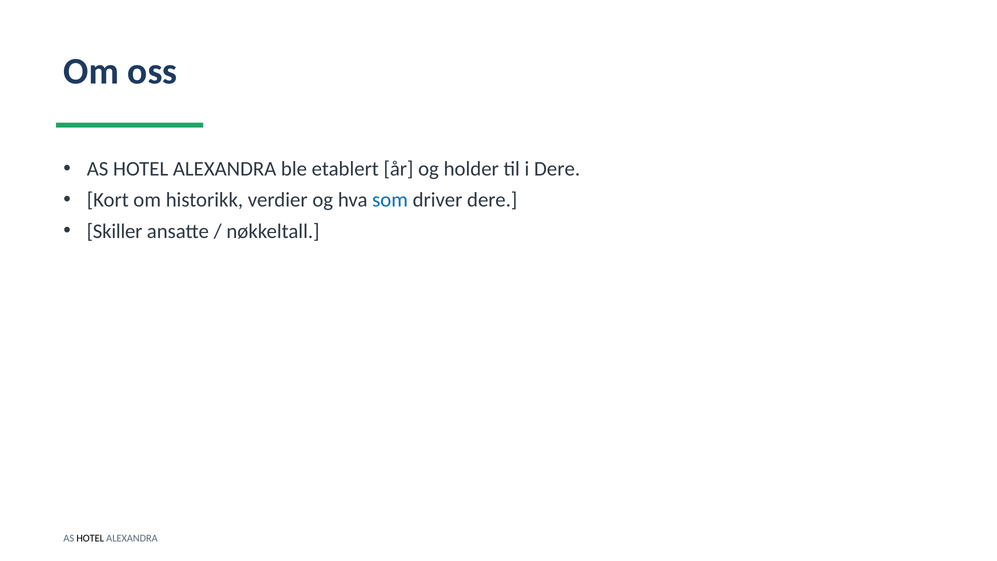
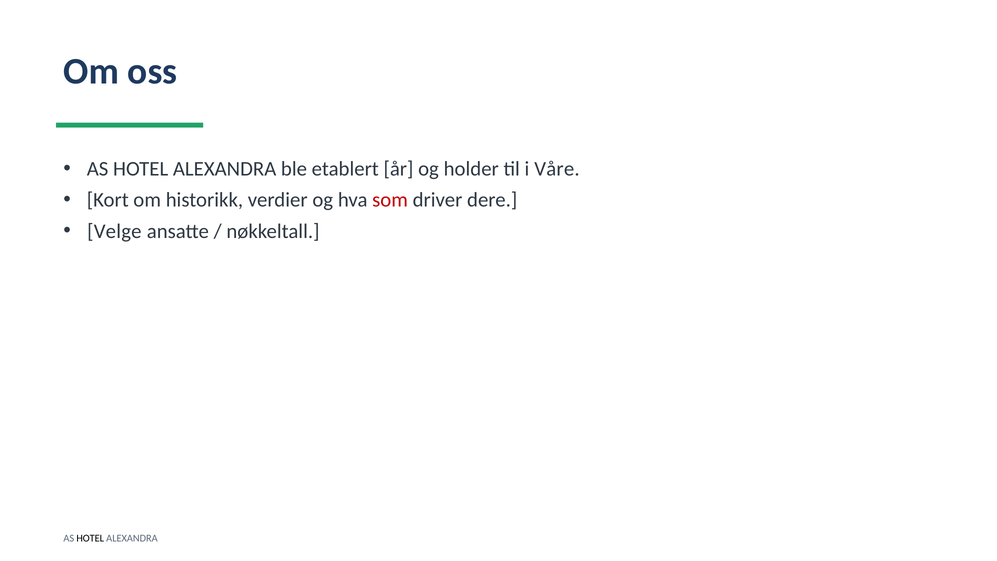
i Dere: Dere -> Våre
som colour: blue -> red
Skiller: Skiller -> Velge
